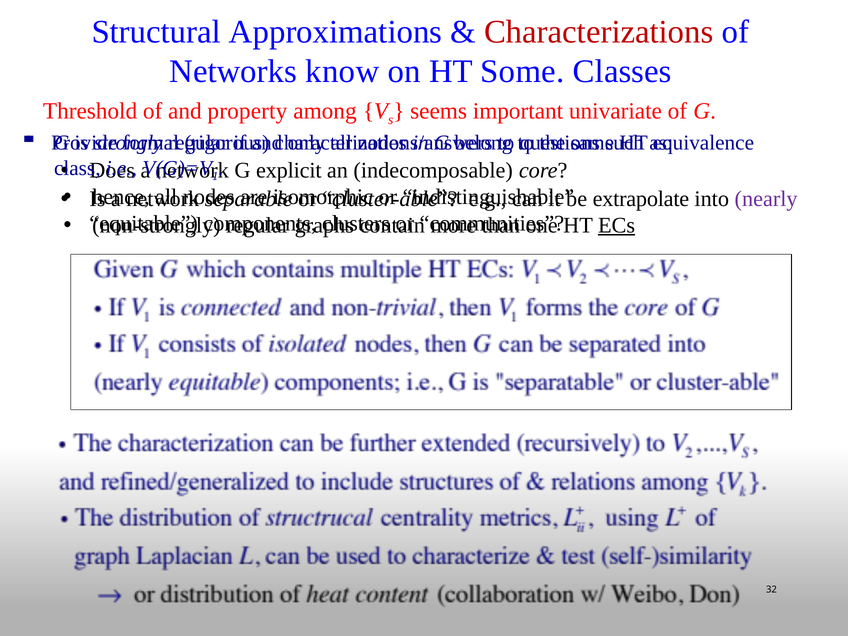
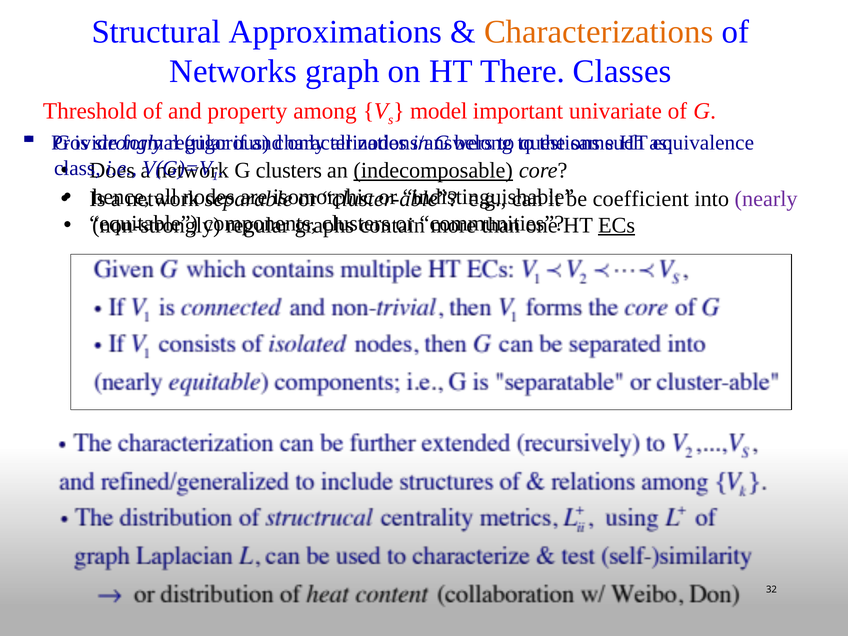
Characterizations colour: red -> orange
know: know -> graph
Some: Some -> There
seems: seems -> model
G explicit: explicit -> clusters
indecomposable underline: none -> present
extrapolate: extrapolate -> coefficient
